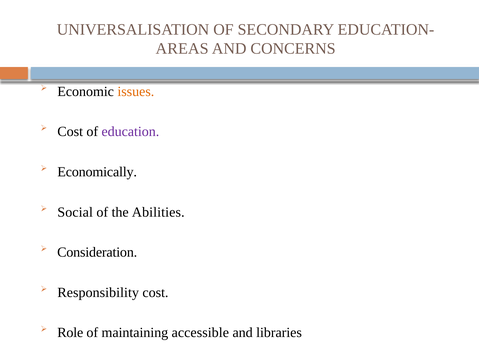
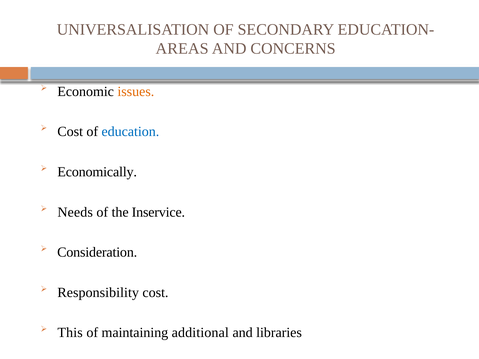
education colour: purple -> blue
Social: Social -> Needs
Abilities: Abilities -> Inservice
Role: Role -> This
accessible: accessible -> additional
